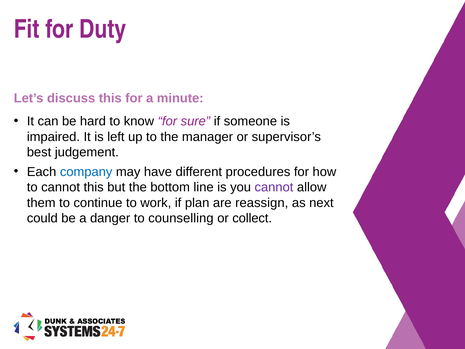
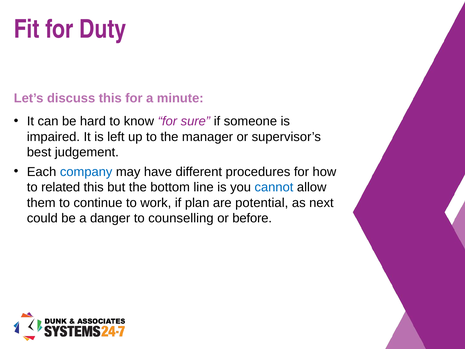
to cannot: cannot -> related
cannot at (274, 187) colour: purple -> blue
reassign: reassign -> potential
collect: collect -> before
